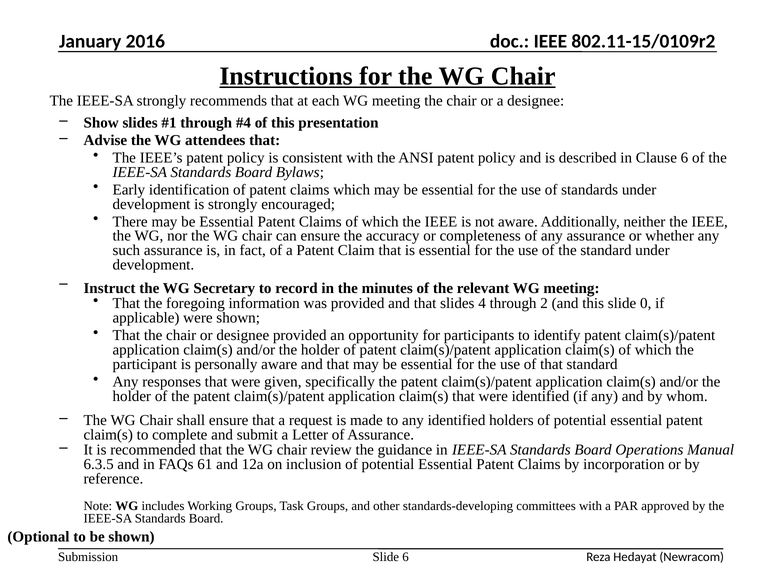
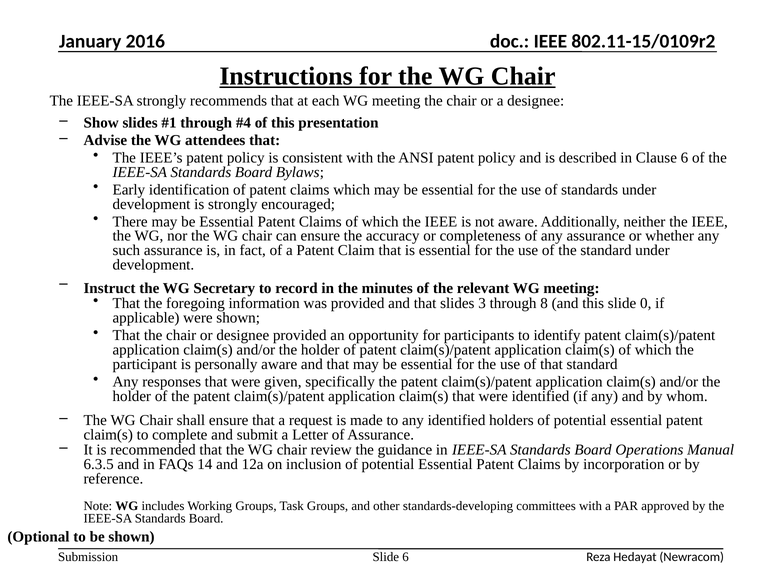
4: 4 -> 3
2: 2 -> 8
61: 61 -> 14
